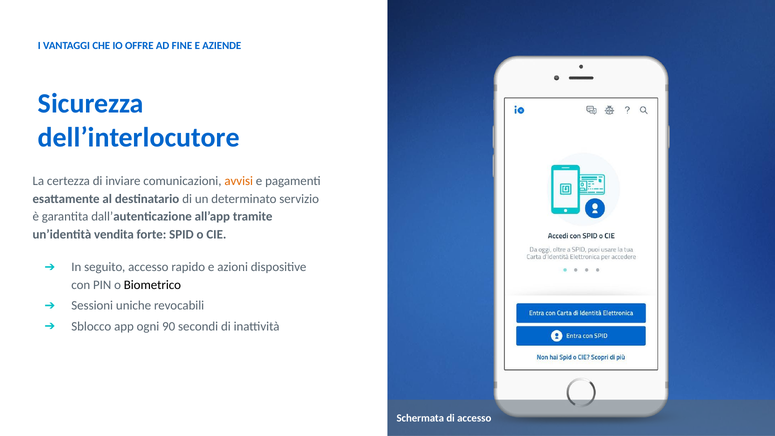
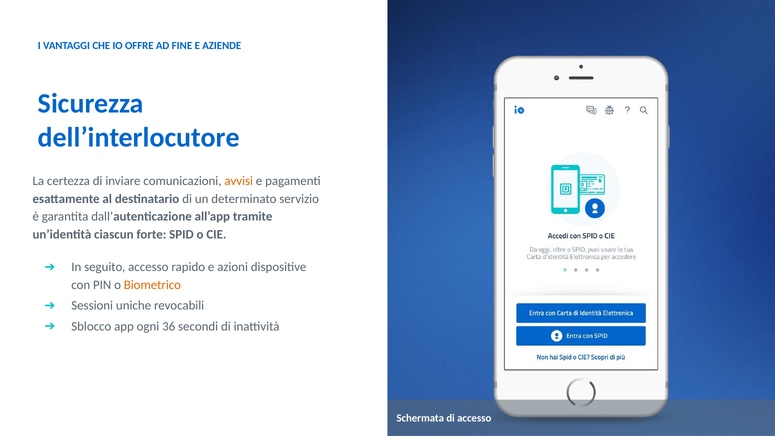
vendita: vendita -> ciascun
Biometrico colour: black -> orange
90: 90 -> 36
